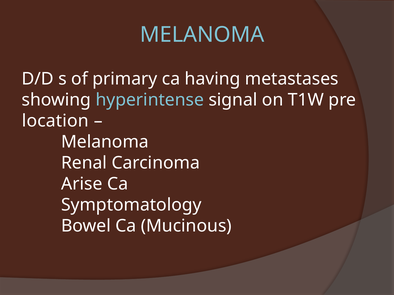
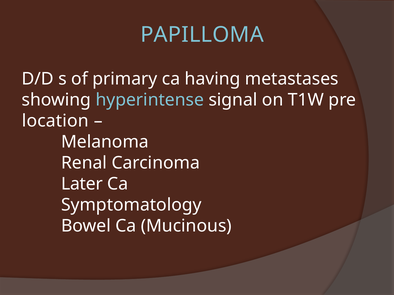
MELANOMA at (202, 35): MELANOMA -> PAPILLOMA
Arise: Arise -> Later
